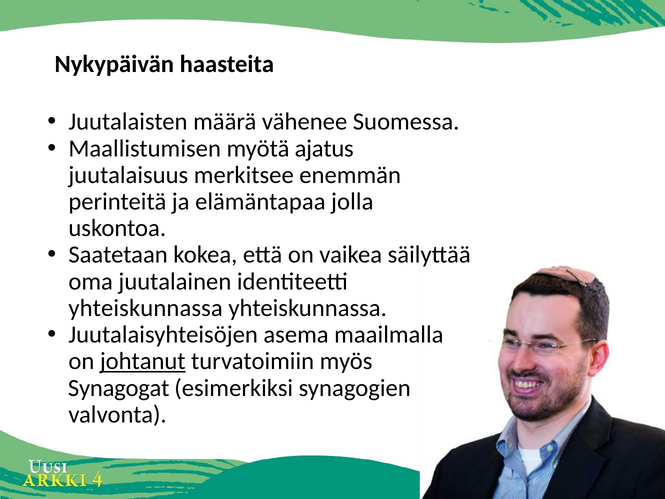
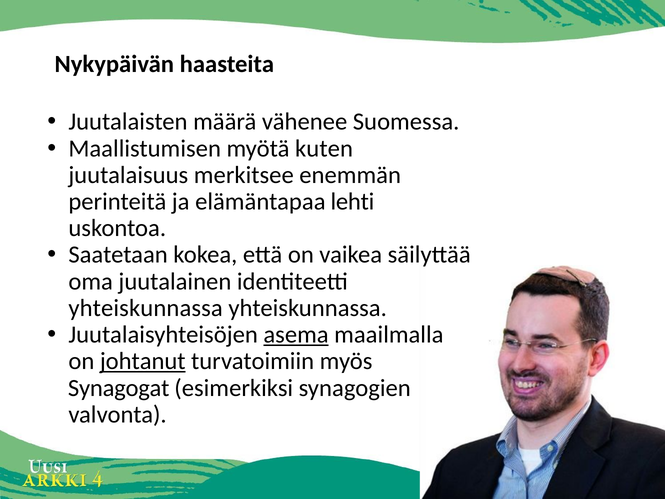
ajatus: ajatus -> kuten
jolla: jolla -> lehti
asema underline: none -> present
